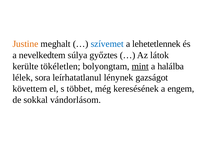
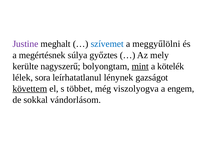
Justine colour: orange -> purple
lehetetlennek: lehetetlennek -> meggyűlölni
nevelkedtem: nevelkedtem -> megértésnek
látok: látok -> mely
tökéletlen: tökéletlen -> nagyszerű
halálba: halálba -> kötelék
követtem underline: none -> present
keresésének: keresésének -> viszolyogva
